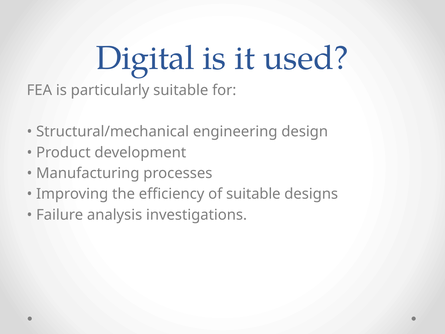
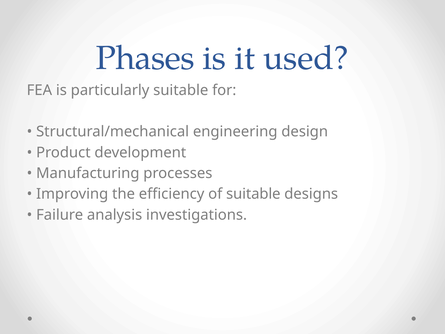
Digital: Digital -> Phases
